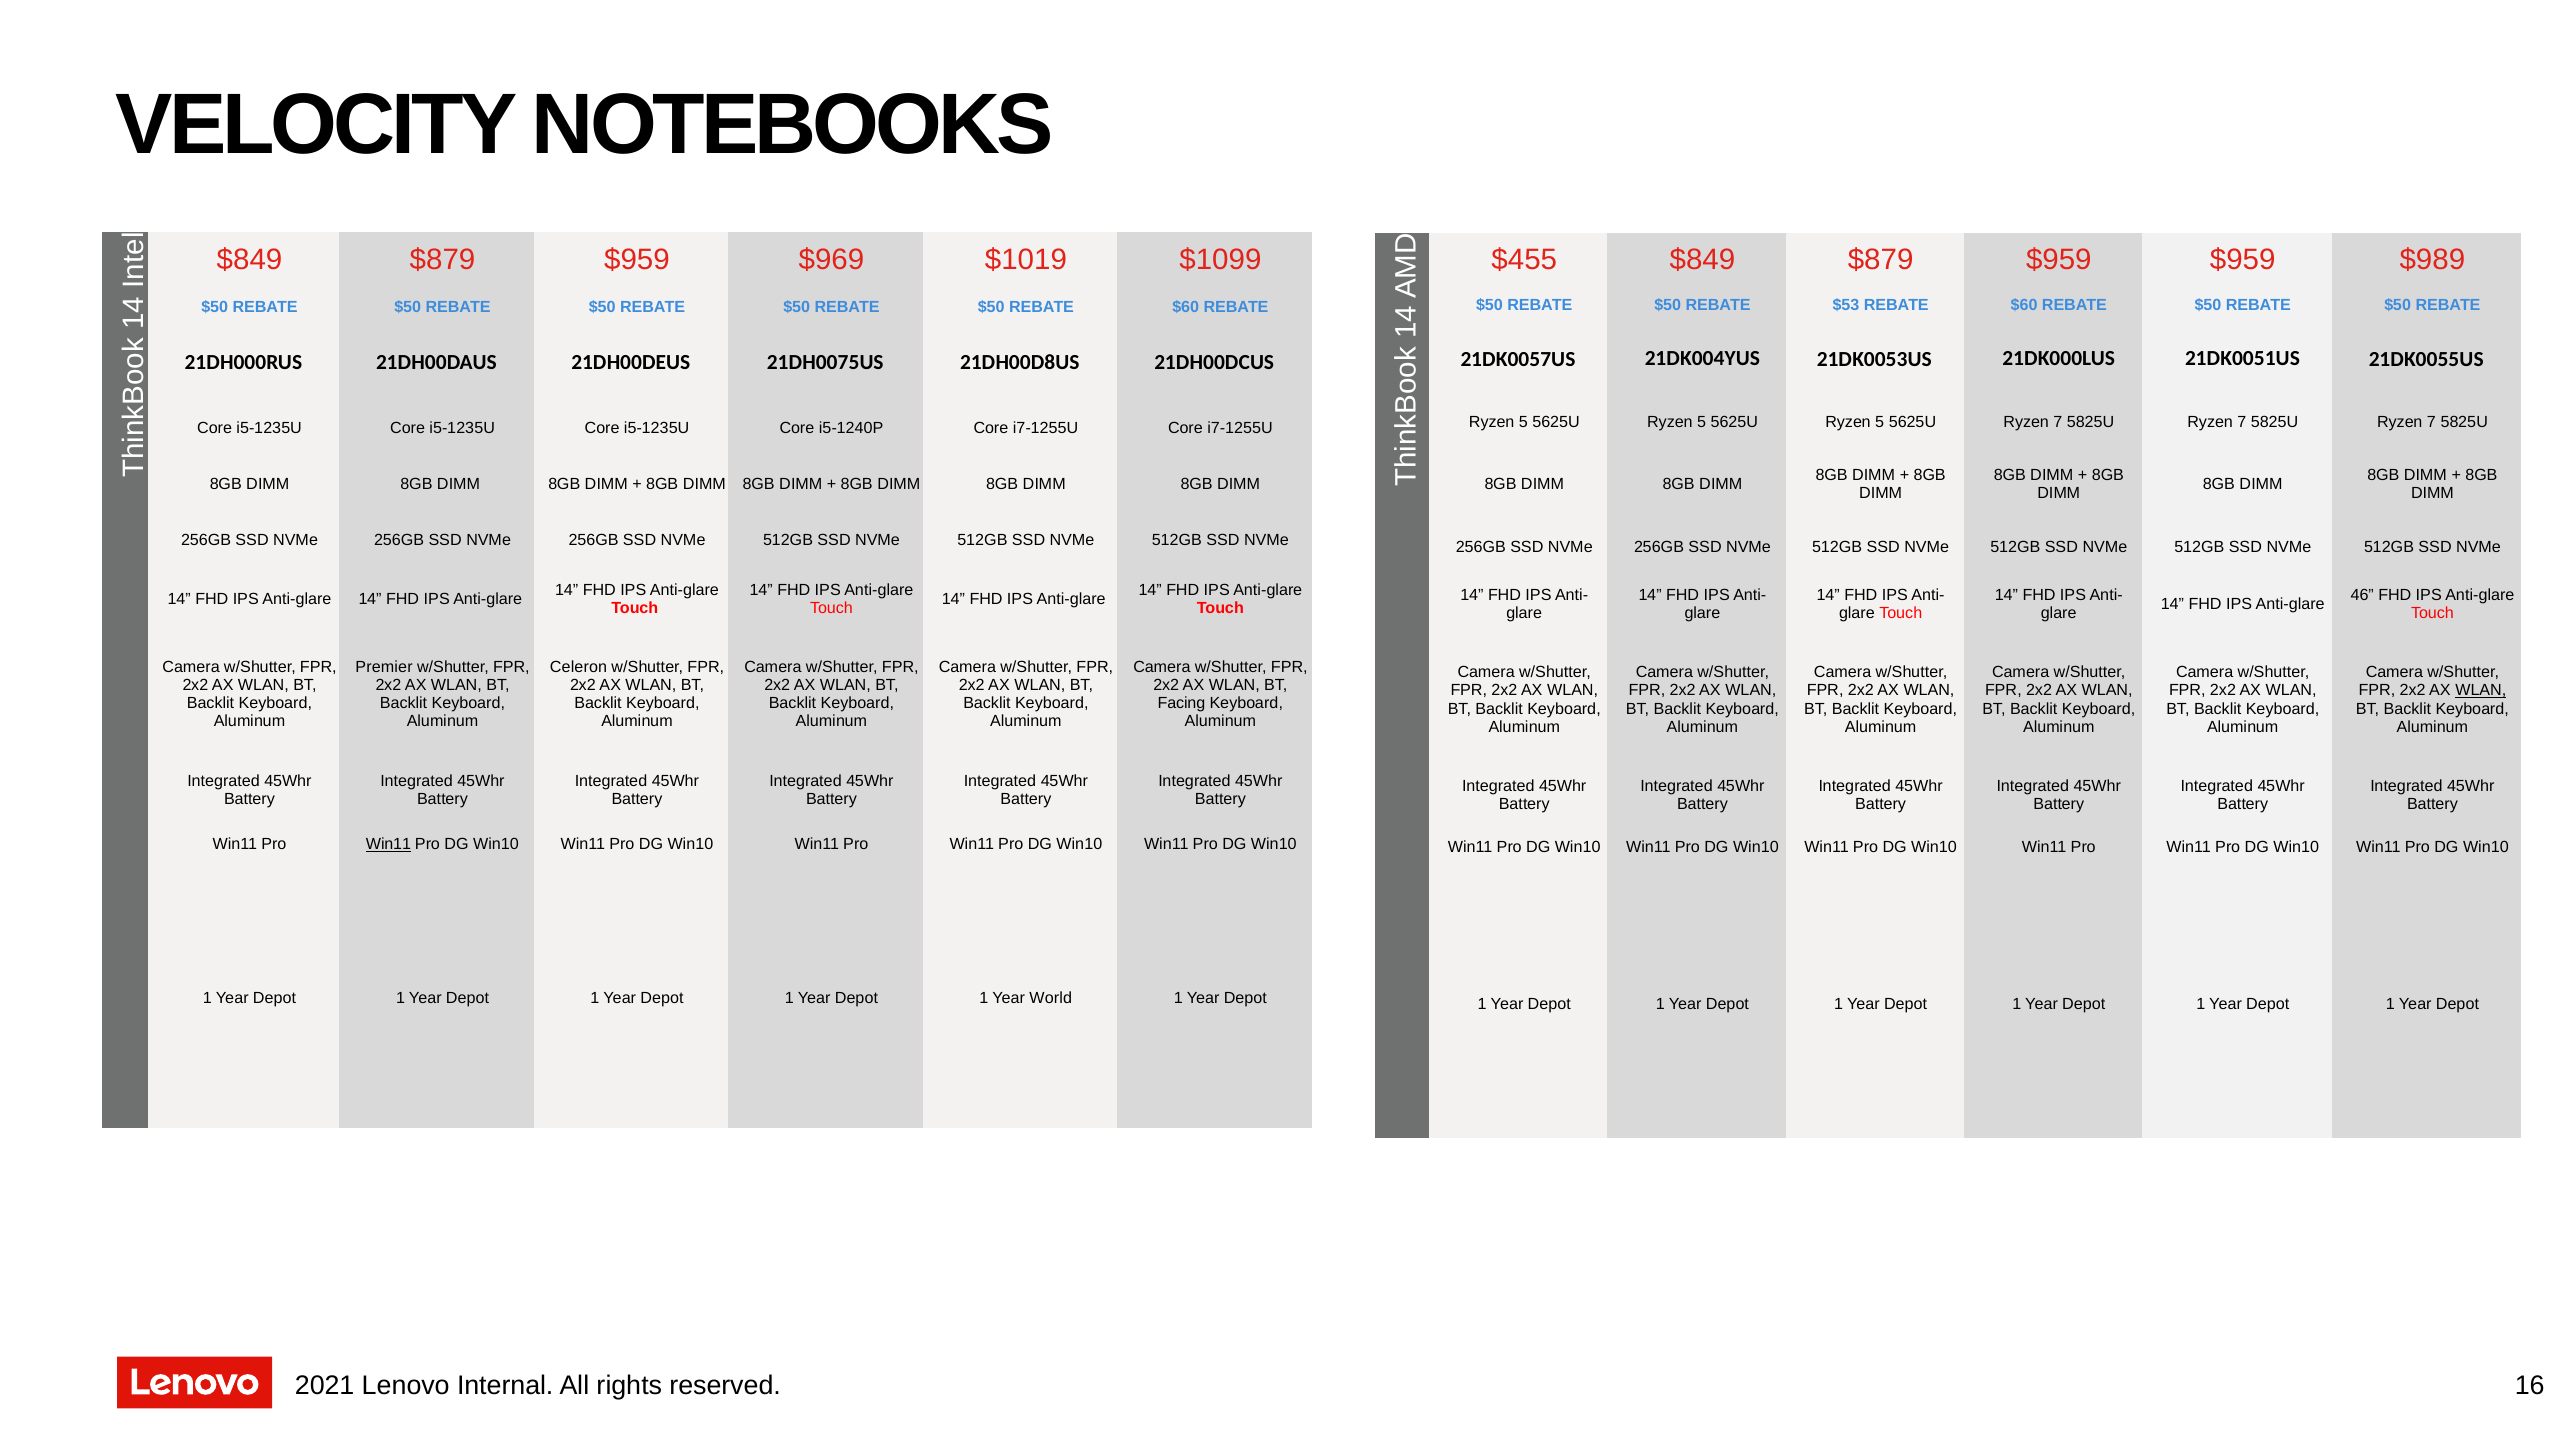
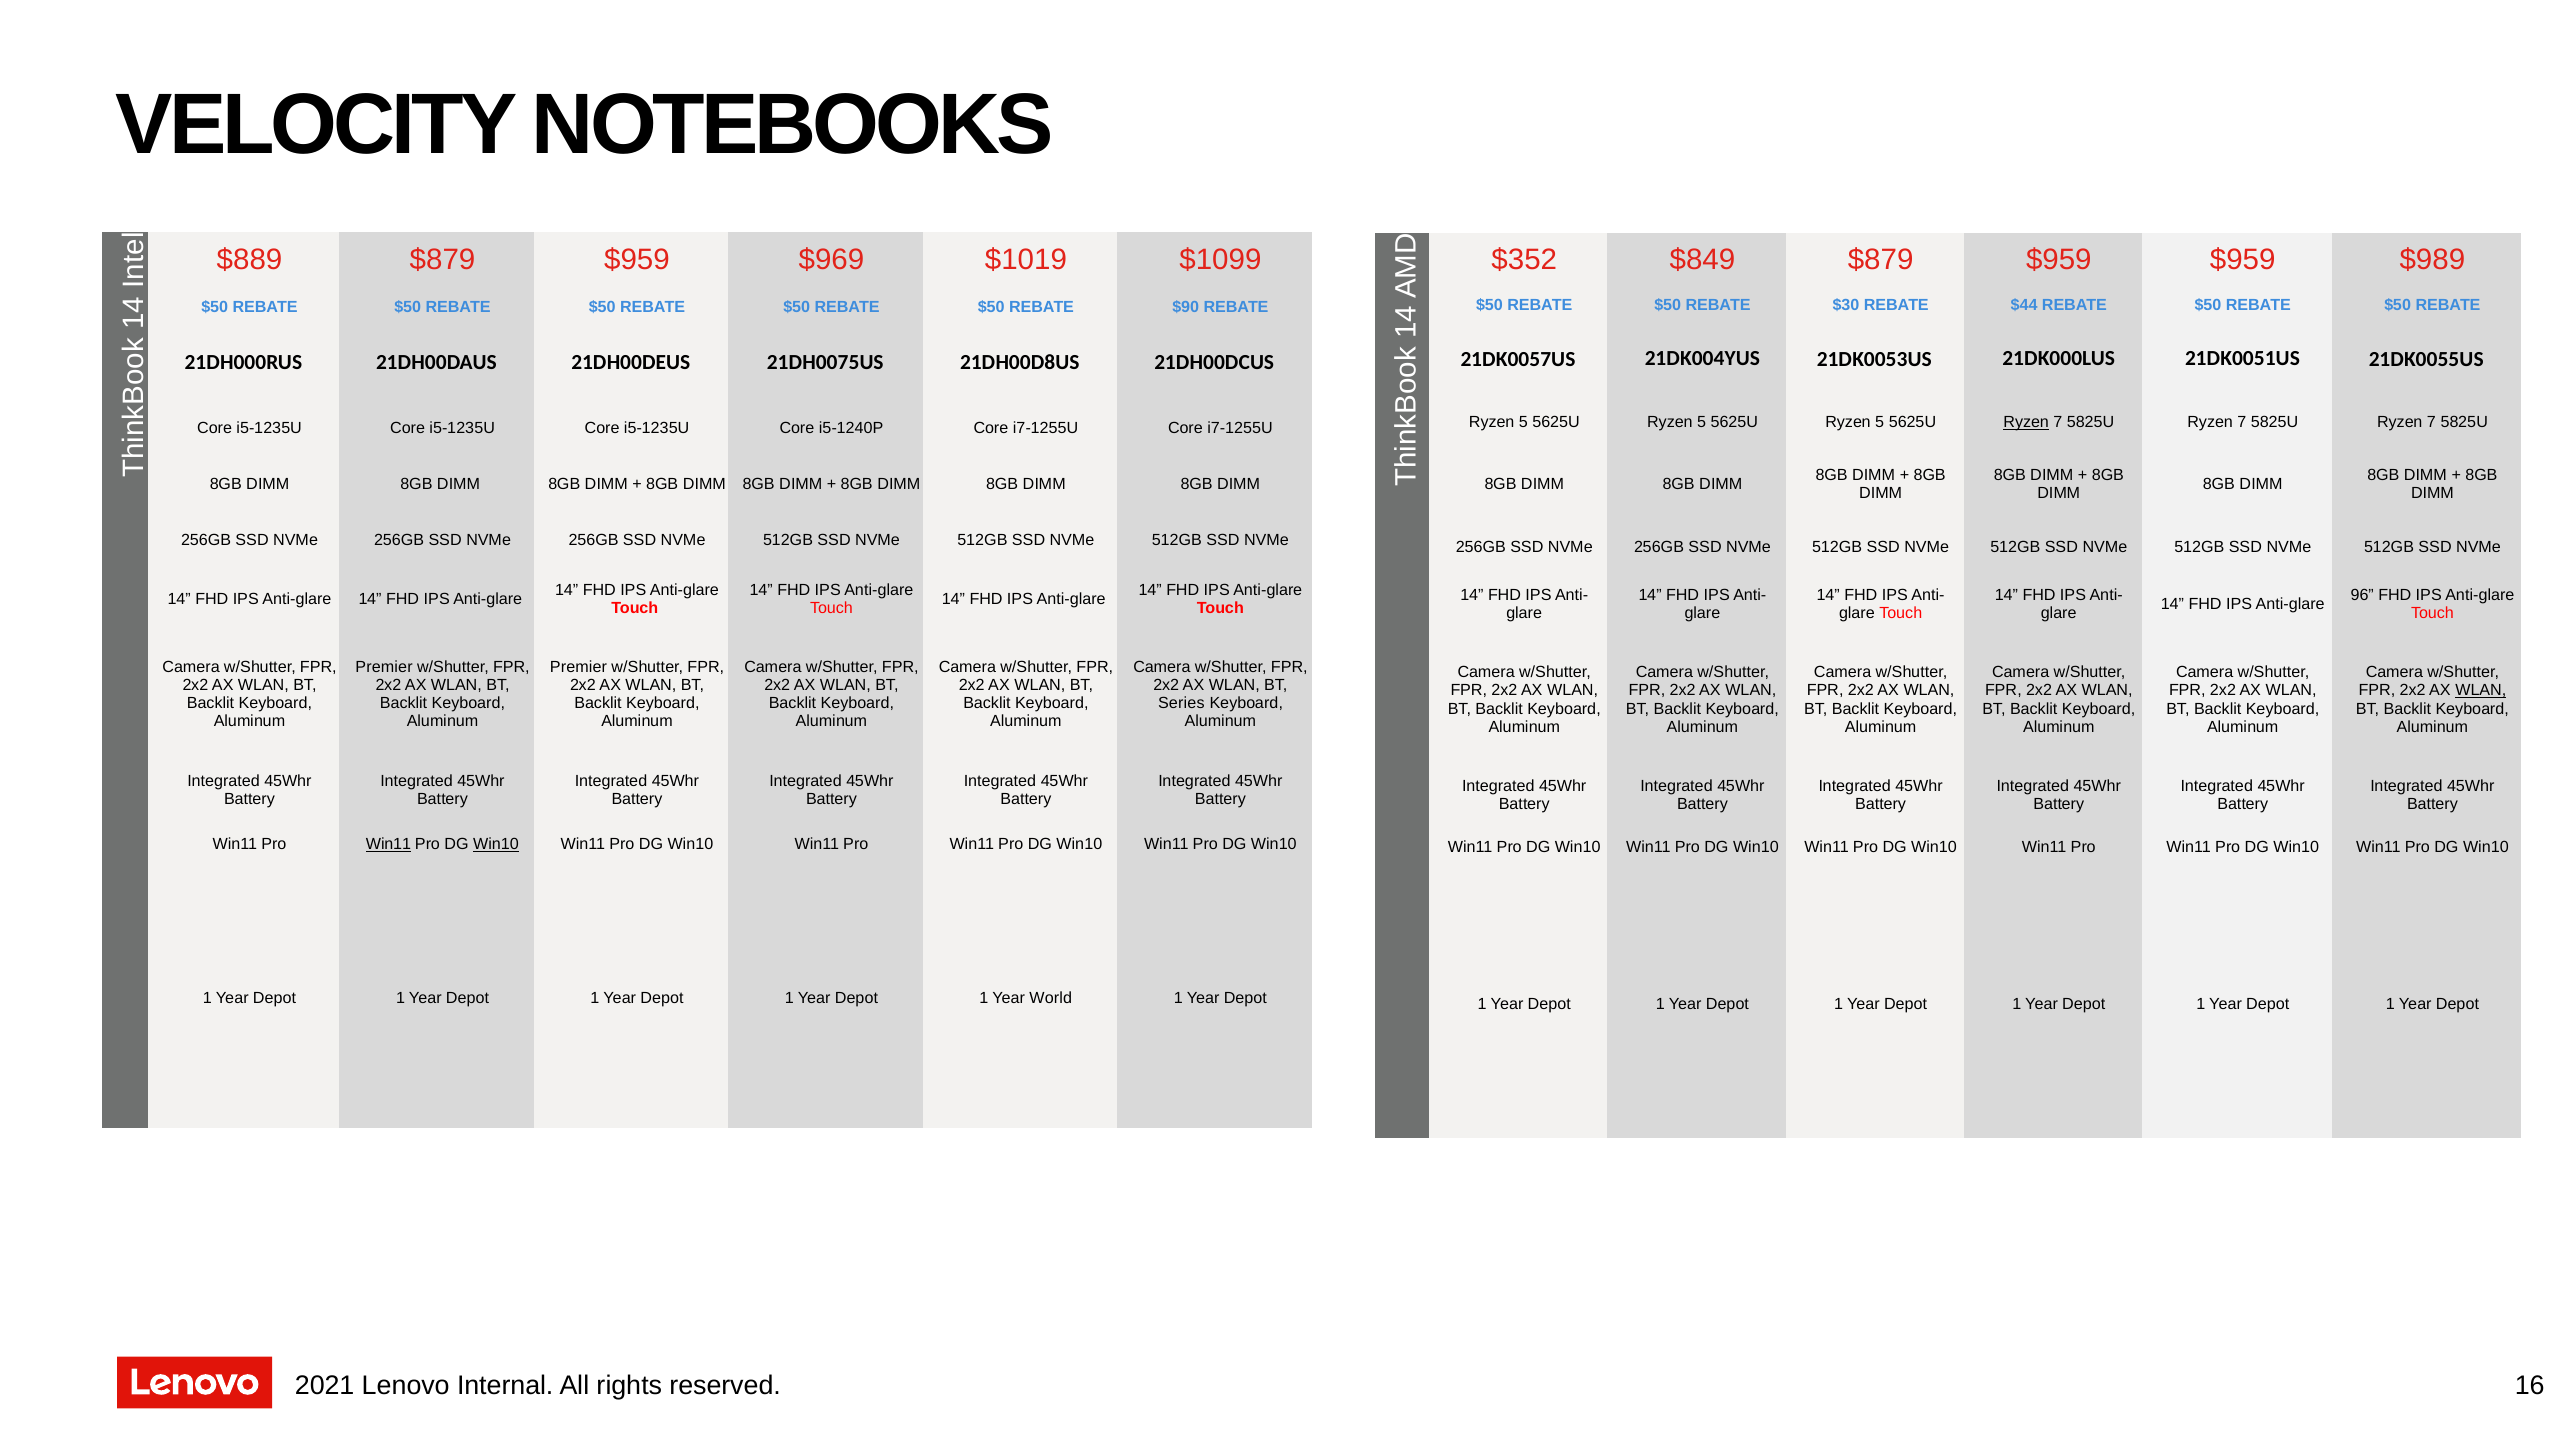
$849 at (250, 260): $849 -> $889
$455: $455 -> $352
$53: $53 -> $30
$60 at (2024, 305): $60 -> $44
$50 REBATE $60: $60 -> $90
Ryzen at (2026, 422) underline: none -> present
46: 46 -> 96
Celeron at (579, 667): Celeron -> Premier
Facing: Facing -> Series
Win10 at (496, 845) underline: none -> present
